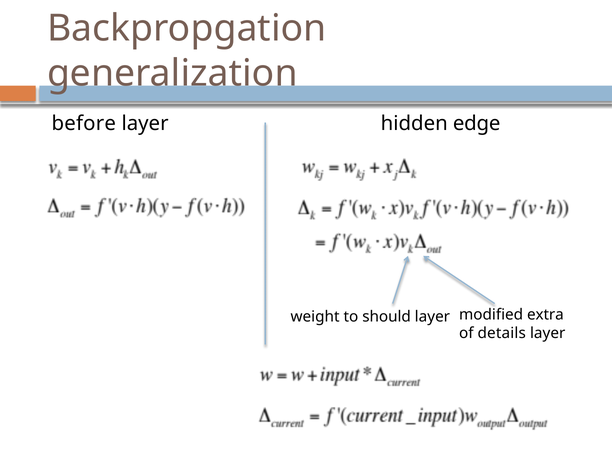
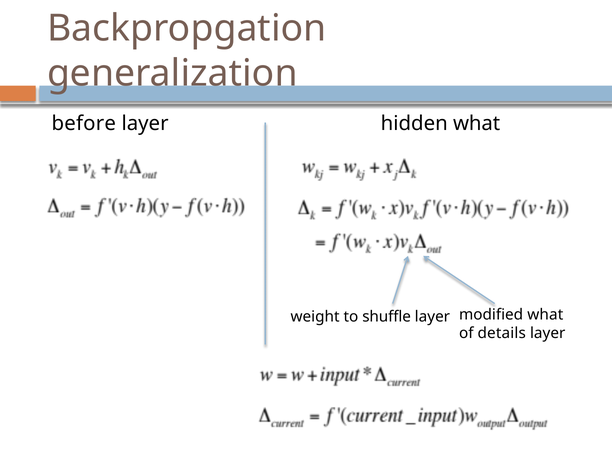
hidden edge: edge -> what
should: should -> shuffle
modified extra: extra -> what
